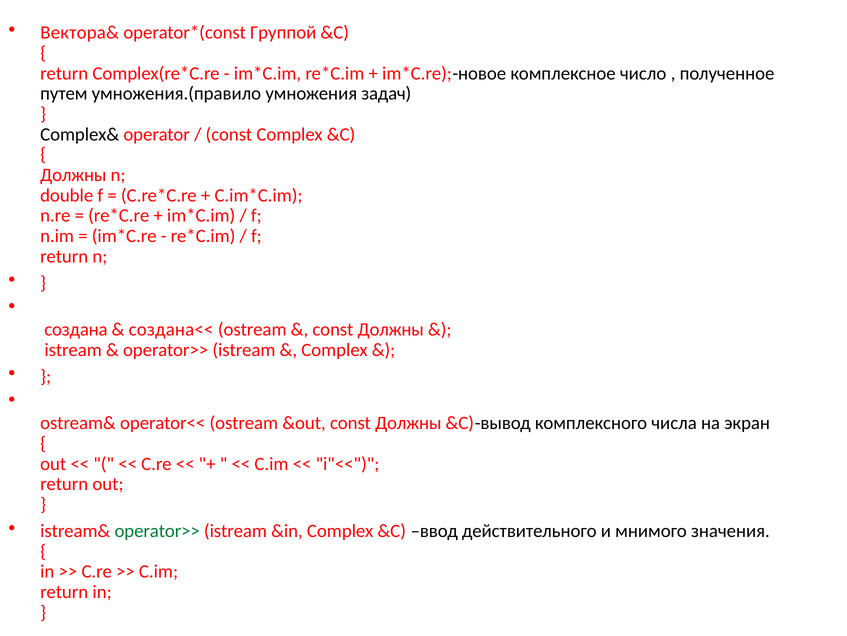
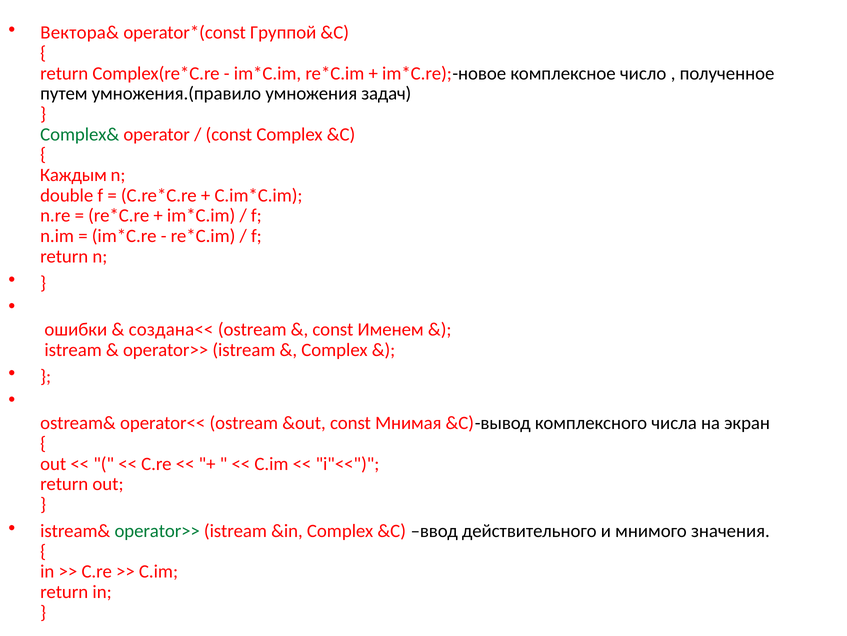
Complex& colour: black -> green
Должны at (73, 175): Должны -> Каждым
создана: создана -> ошибки
Должны at (391, 329): Должны -> Именем
&out const Должны: Должны -> Мнимая
